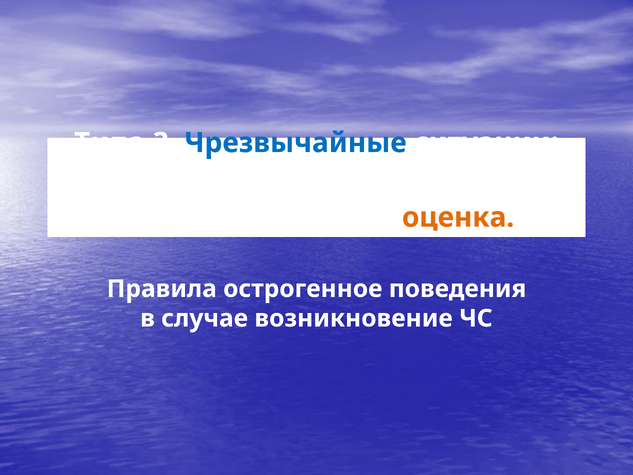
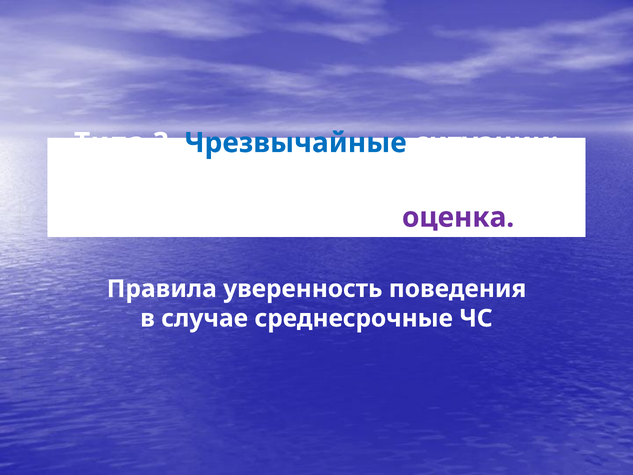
оценка colour: orange -> purple
острогенное: острогенное -> уверенность
возникновение: возникновение -> среднесрочные
